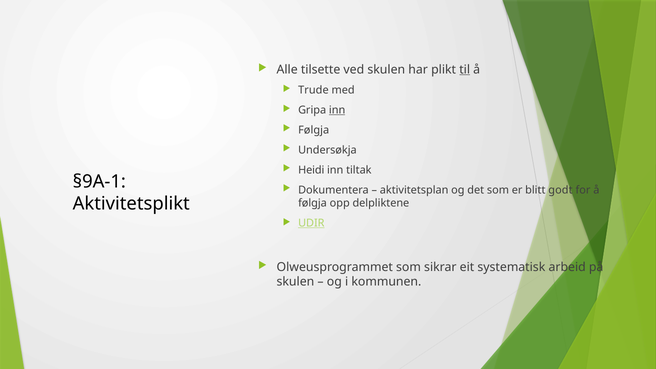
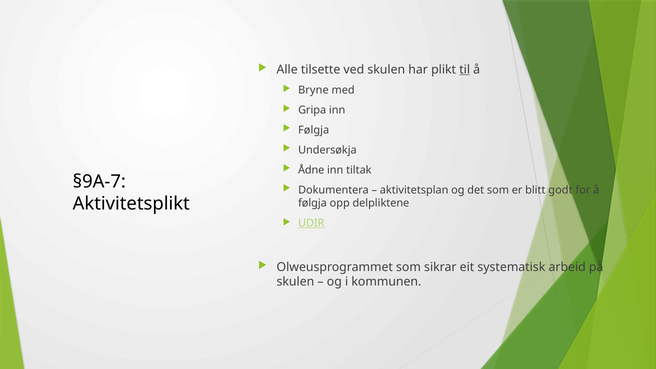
Trude: Trude -> Bryne
inn at (337, 110) underline: present -> none
Heidi: Heidi -> Ådne
§9A-1: §9A-1 -> §9A-7
